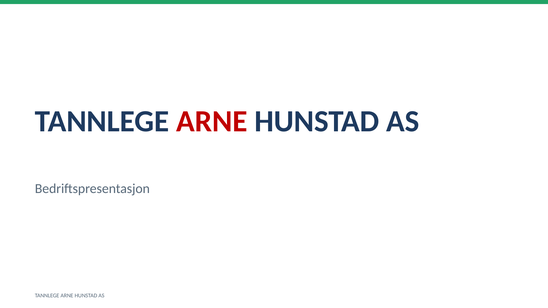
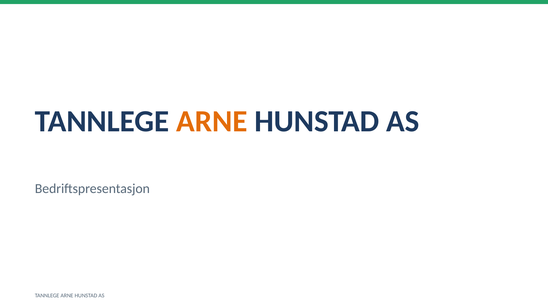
ARNE at (212, 122) colour: red -> orange
